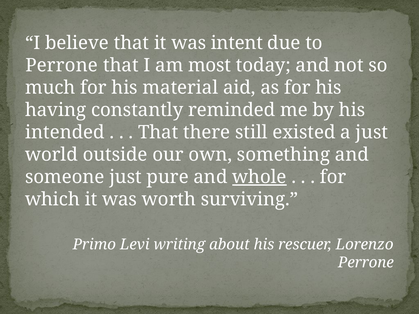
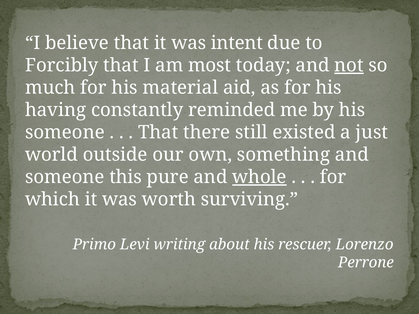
Perrone at (62, 65): Perrone -> Forcibly
not underline: none -> present
intended at (65, 132): intended -> someone
someone just: just -> this
